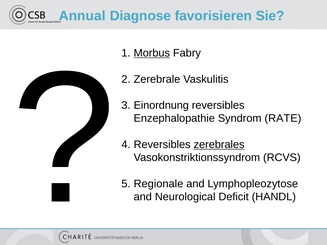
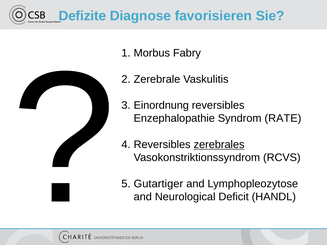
Annual: Annual -> Defizite
Morbus underline: present -> none
Regionale: Regionale -> Gutartiger
